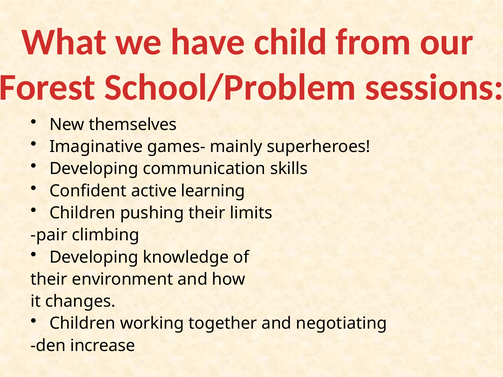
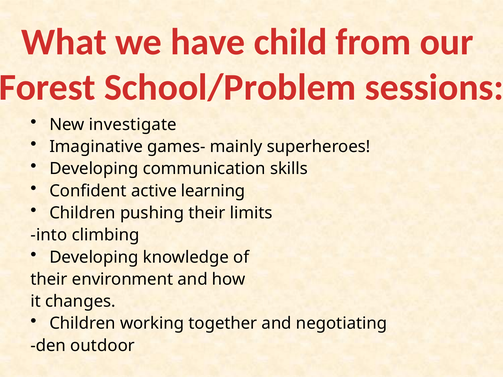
themselves: themselves -> investigate
pair: pair -> into
increase: increase -> outdoor
